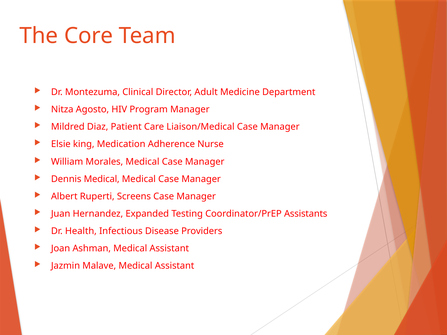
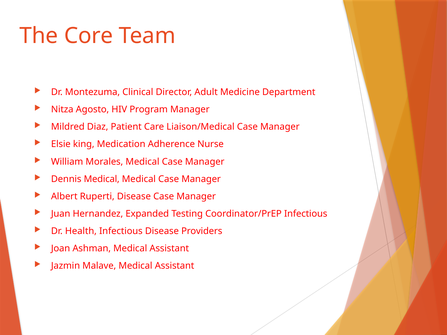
Ruperti Screens: Screens -> Disease
Coordinator/PrEP Assistants: Assistants -> Infectious
